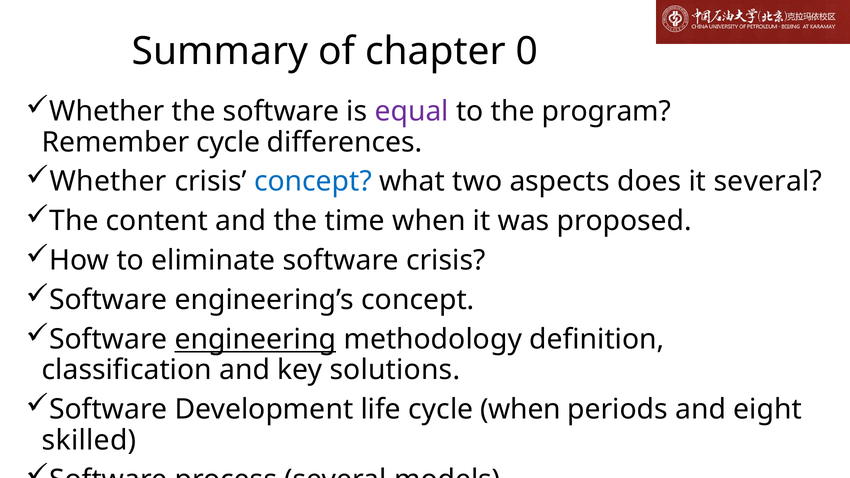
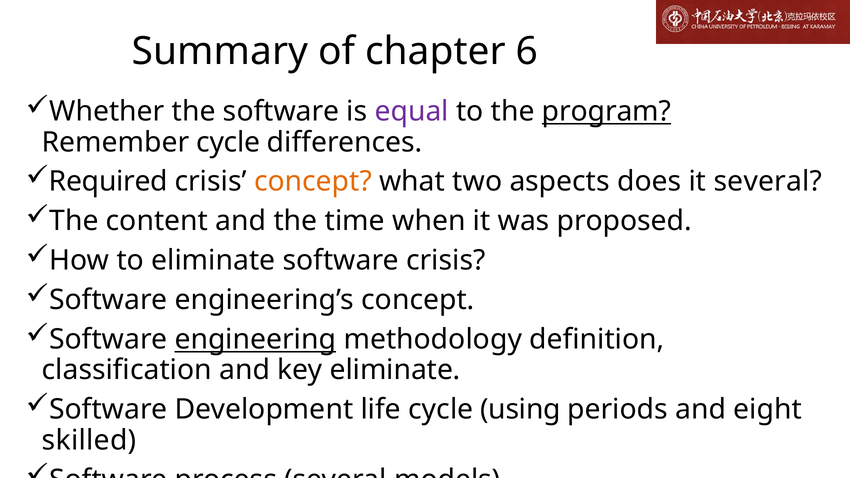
0: 0 -> 6
program underline: none -> present
Whether at (108, 182): Whether -> Required
concept at (313, 182) colour: blue -> orange
key solutions: solutions -> eliminate
cycle when: when -> using
